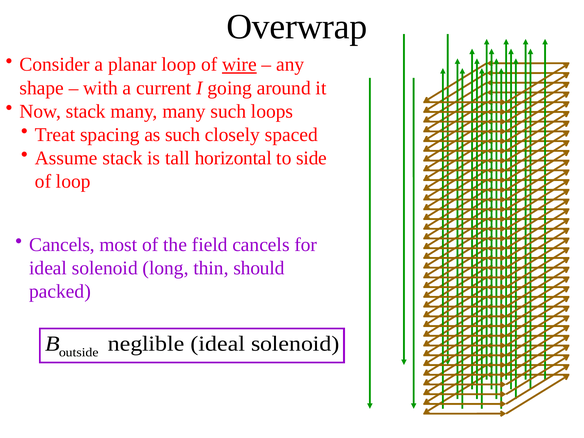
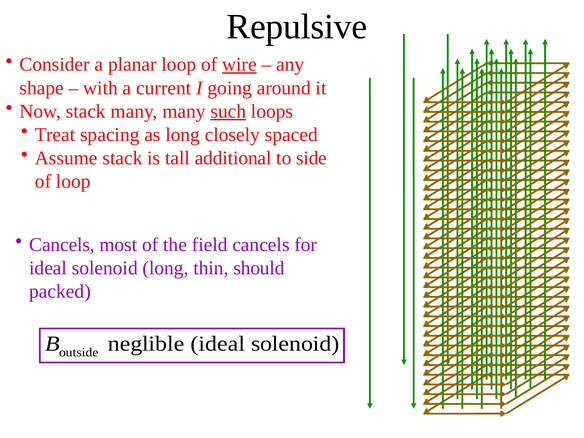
Overwrap: Overwrap -> Repulsive
such at (228, 111) underline: none -> present
as such: such -> long
horizontal: horizontal -> additional
